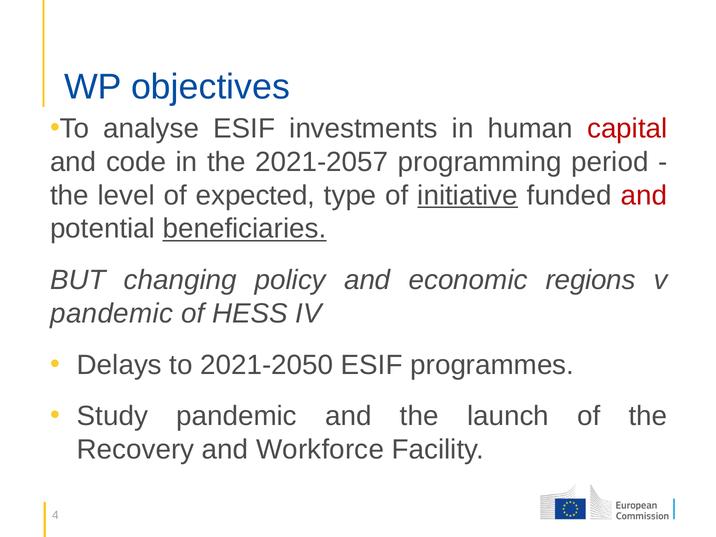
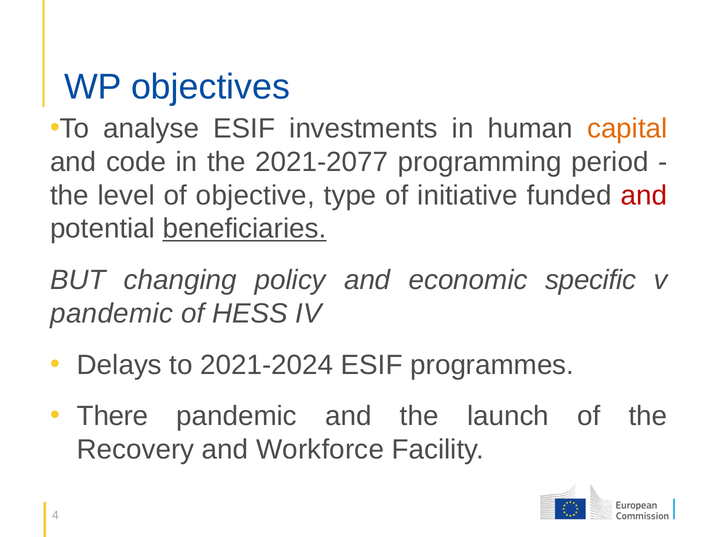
capital colour: red -> orange
2021-2057: 2021-2057 -> 2021-2077
expected: expected -> objective
initiative underline: present -> none
regions: regions -> specific
2021-2050: 2021-2050 -> 2021-2024
Study: Study -> There
